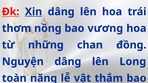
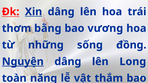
nồng: nồng -> bằng
chan: chan -> sống
Nguyện underline: none -> present
